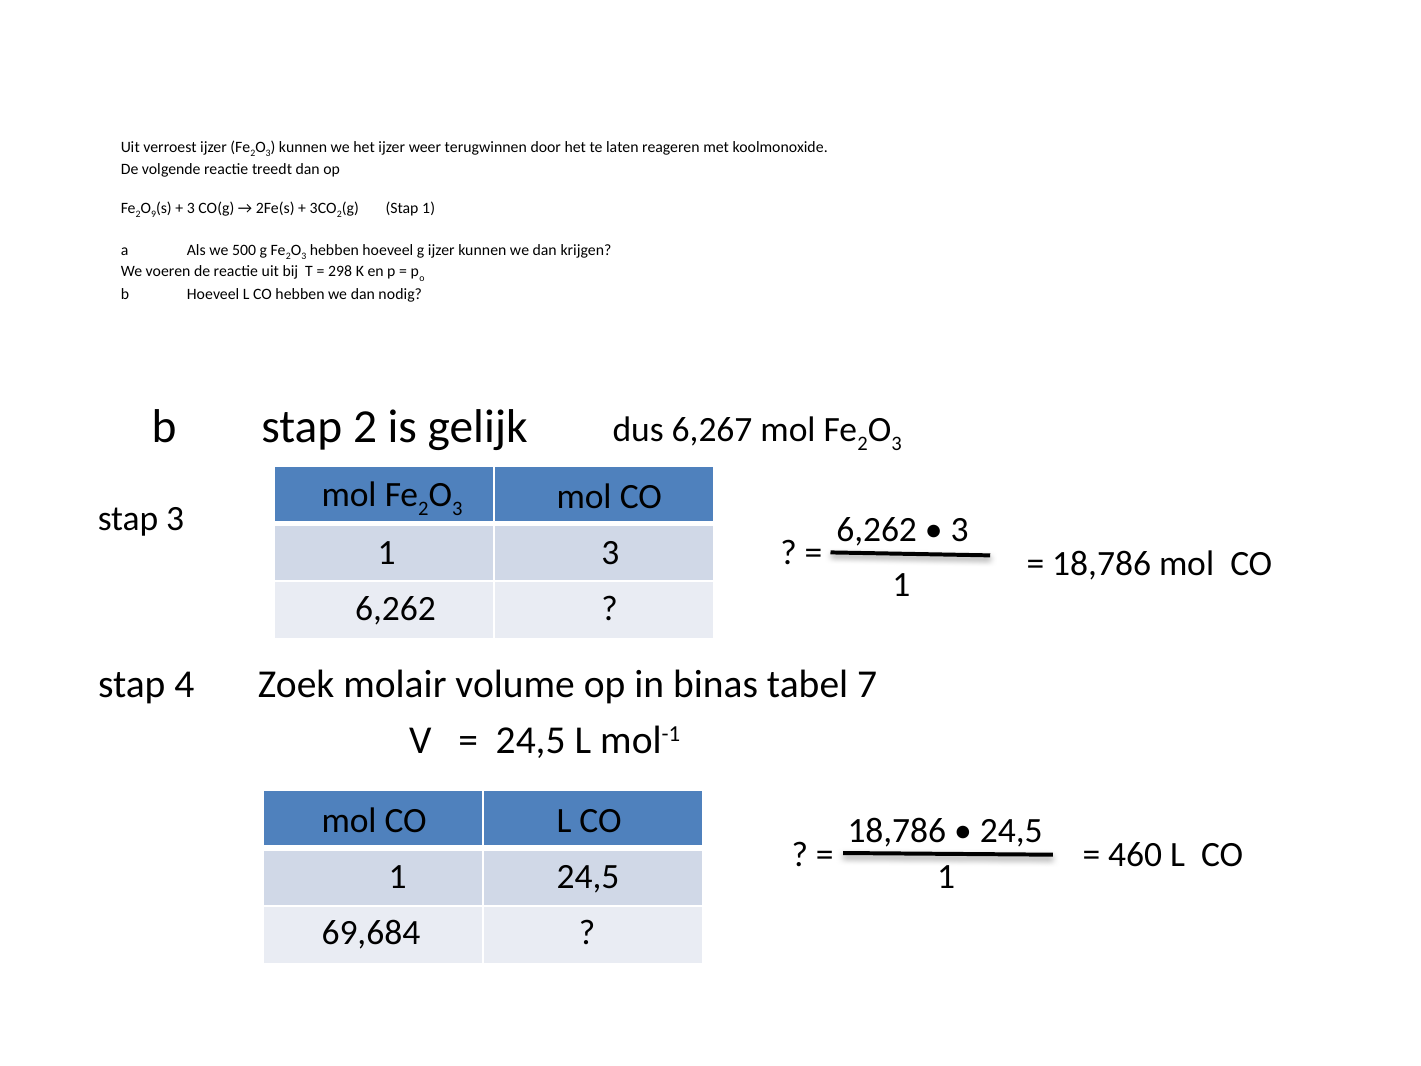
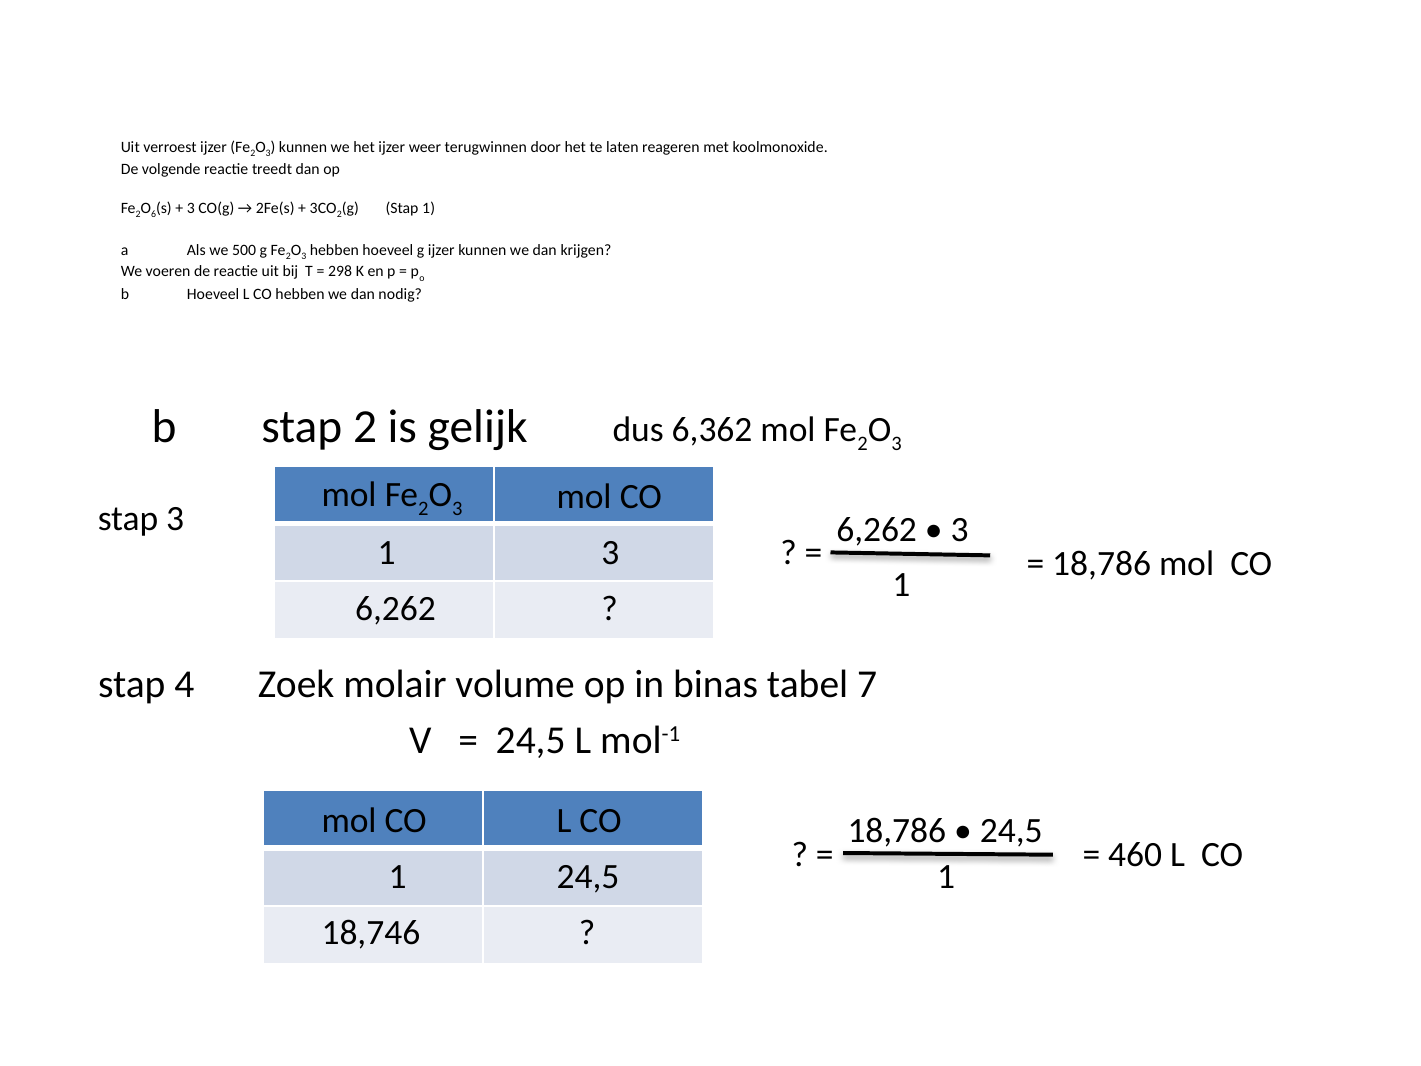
9: 9 -> 6
6,267: 6,267 -> 6,362
69,684: 69,684 -> 18,746
